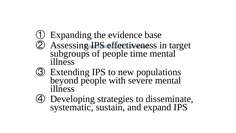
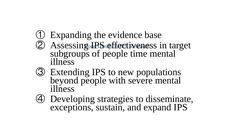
systematic: systematic -> exceptions
